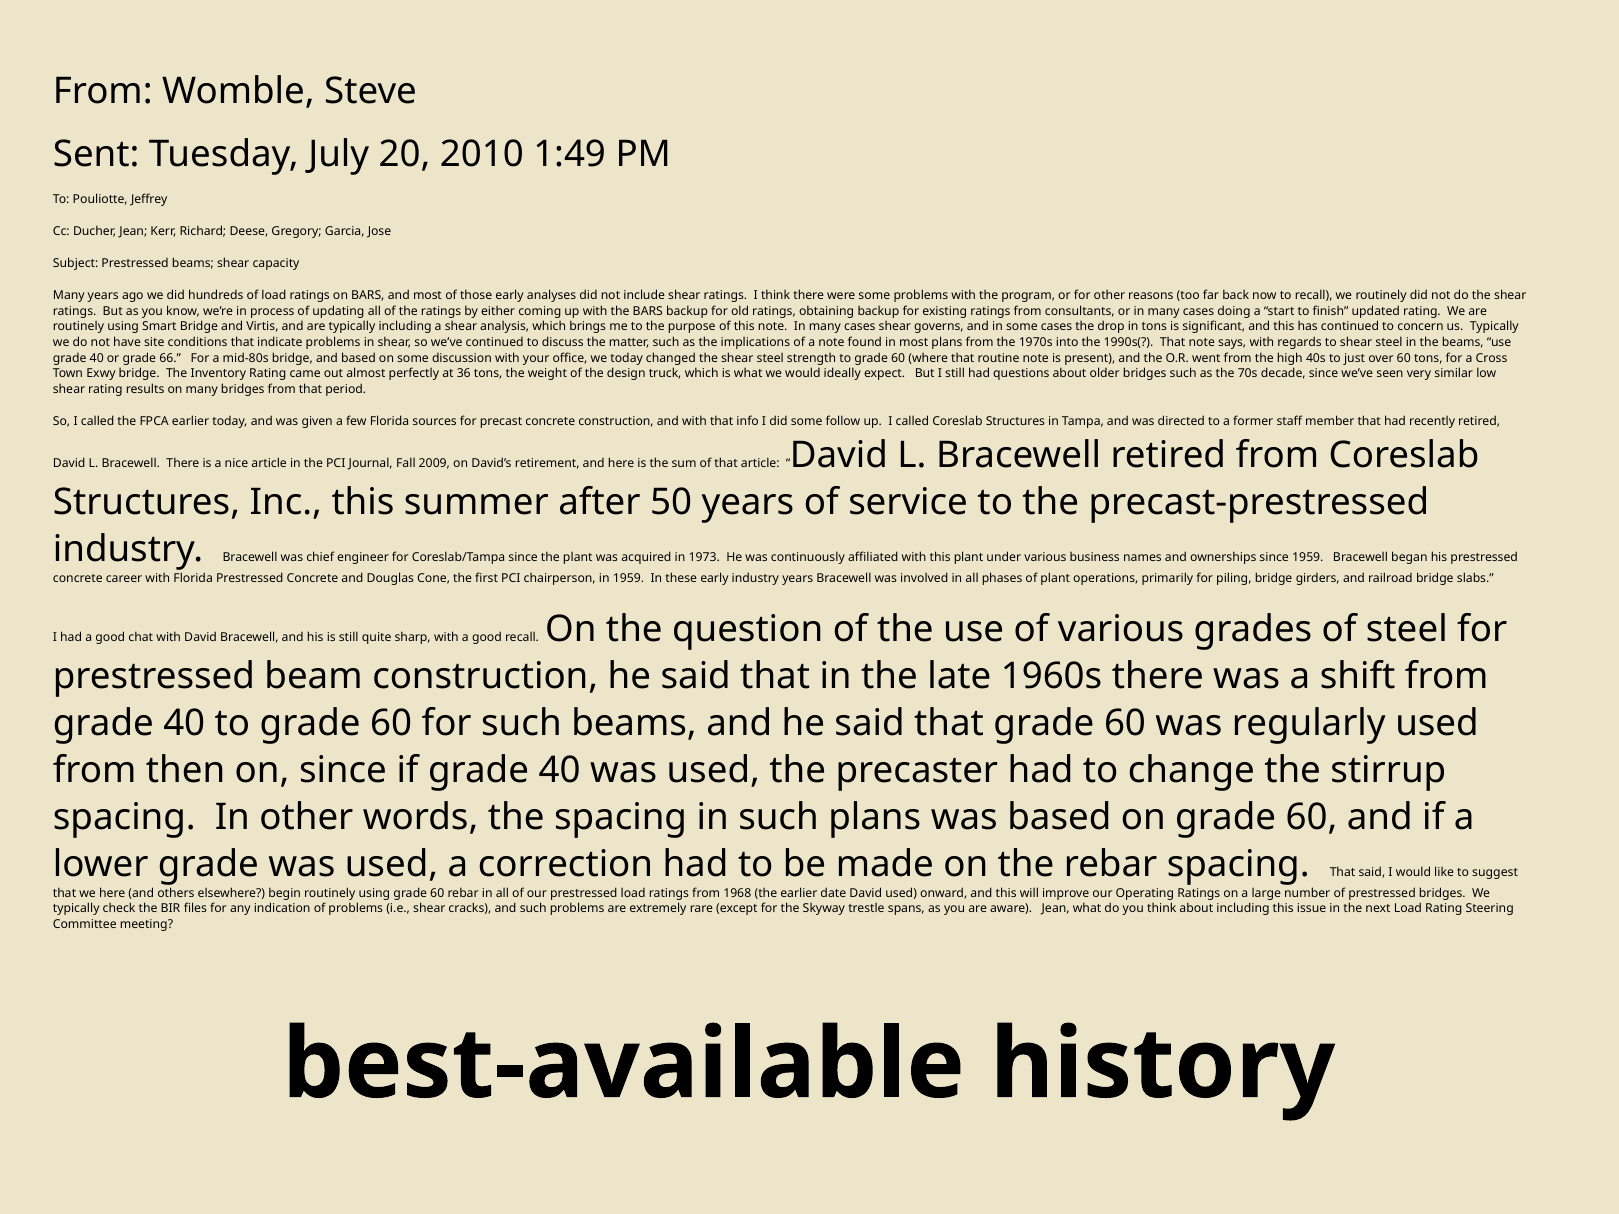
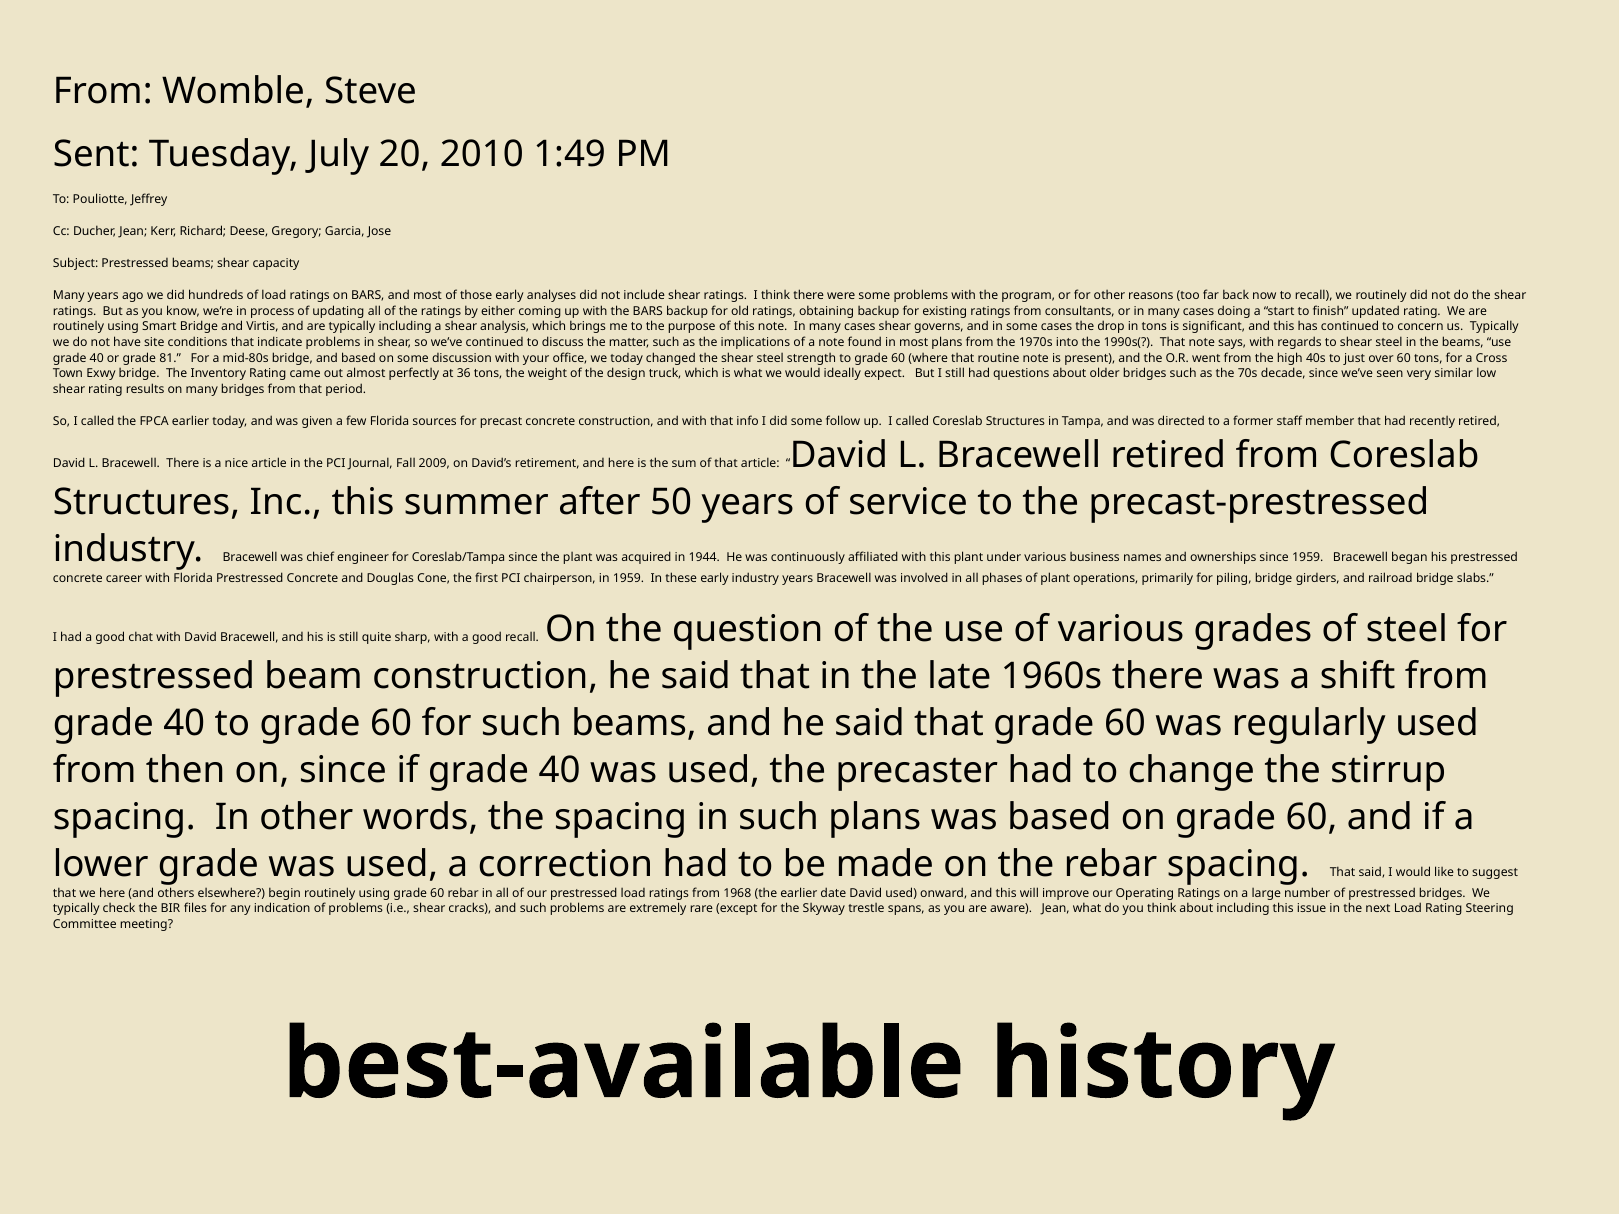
66: 66 -> 81
1973: 1973 -> 1944
